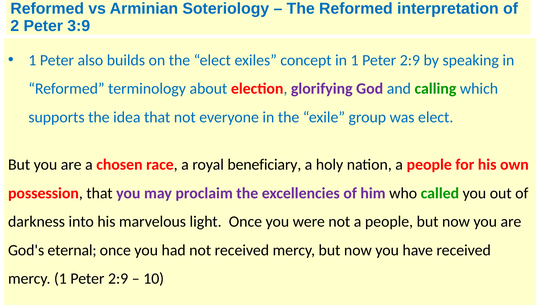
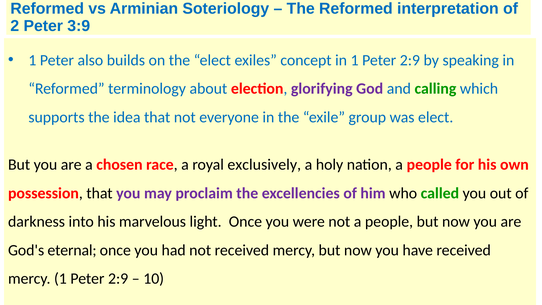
beneficiary: beneficiary -> exclusively
